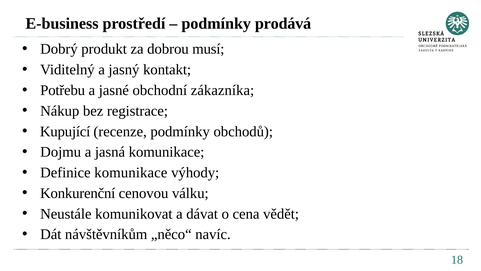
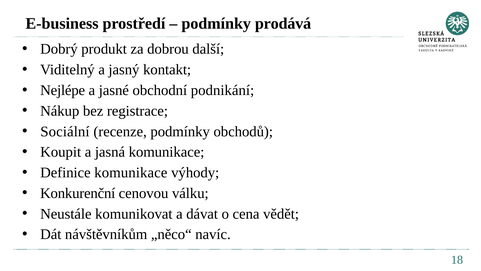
musí: musí -> další
Potřebu: Potřebu -> Nejlépe
zákazníka: zákazníka -> podnikání
Kupující: Kupující -> Sociální
Dojmu: Dojmu -> Koupit
